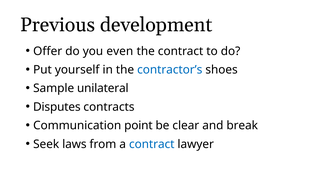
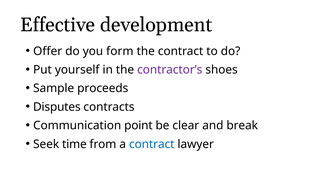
Previous: Previous -> Effective
even: even -> form
contractor’s colour: blue -> purple
unilateral: unilateral -> proceeds
laws: laws -> time
